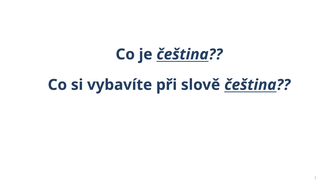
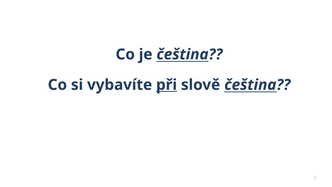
při underline: none -> present
